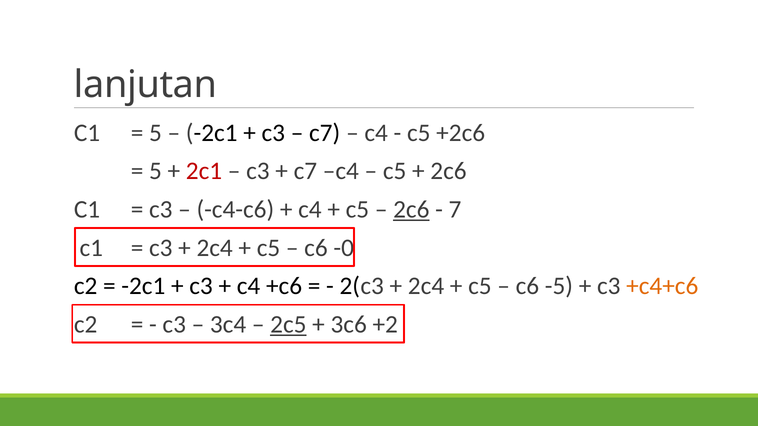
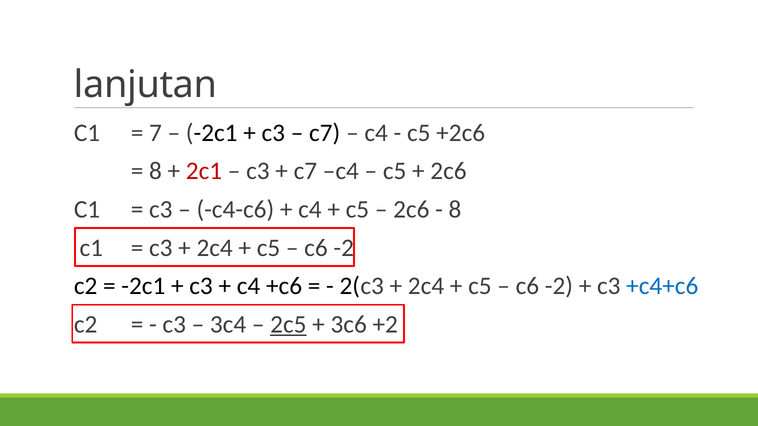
5 at (155, 133): 5 -> 7
5 at (155, 171): 5 -> 8
2c6 at (411, 210) underline: present -> none
7 at (455, 210): 7 -> 8
-0 at (344, 248): -0 -> -2
-5 at (559, 286): -5 -> -2
+c4+c6 colour: orange -> blue
